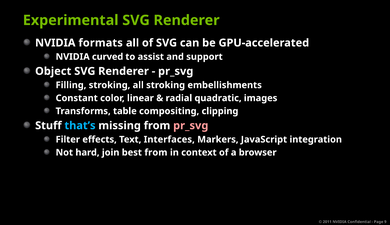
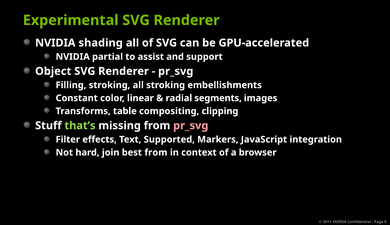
formats: formats -> shading
curved: curved -> partial
quadratic: quadratic -> segments
that’s colour: light blue -> light green
Interfaces: Interfaces -> Supported
